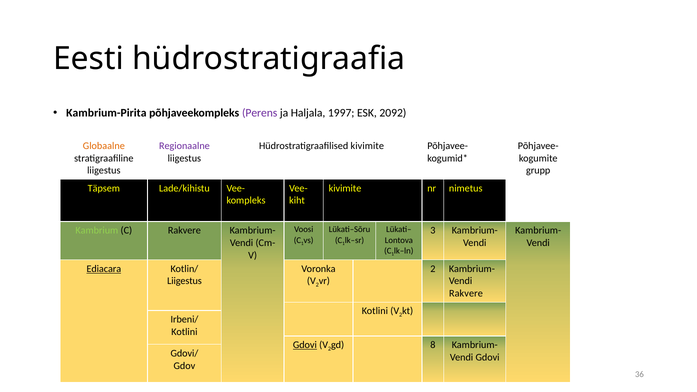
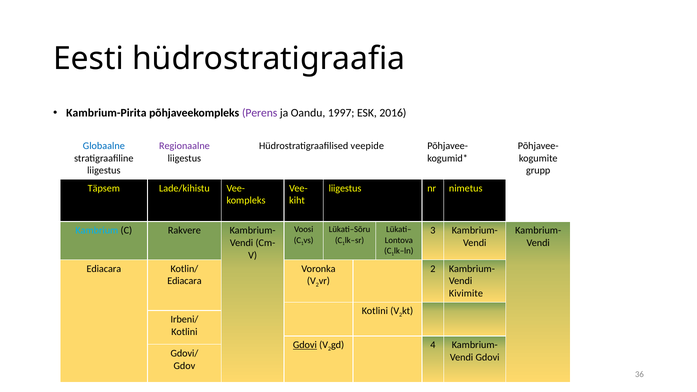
Haljala: Haljala -> Oandu
2092: 2092 -> 2016
Globaalne colour: orange -> blue
Hüdrostratigraafilised kivimite: kivimite -> veepide
kivimite at (345, 188): kivimite -> liigestus
Kambrium colour: light green -> light blue
Ediacara at (104, 269) underline: present -> none
Liigestus at (184, 281): Liigestus -> Ediacara
Rakvere at (466, 293): Rakvere -> Kivimite
8: 8 -> 4
